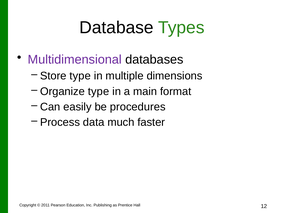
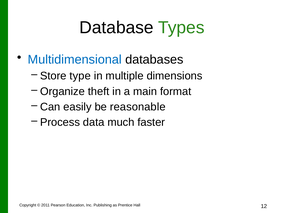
Multidimensional colour: purple -> blue
Organize type: type -> theft
procedures: procedures -> reasonable
